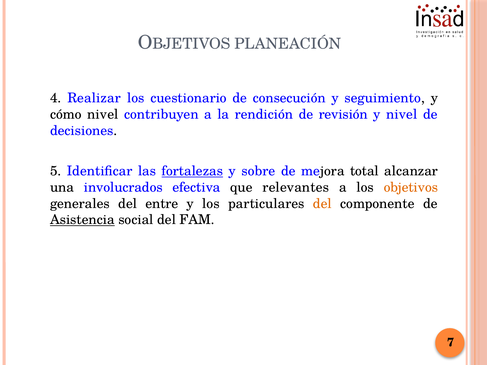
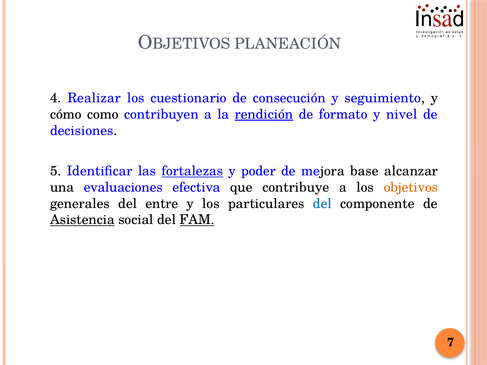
cómo nivel: nivel -> como
rendición underline: none -> present
revisión: revisión -> formato
sobre: sobre -> poder
total: total -> base
involucrados: involucrados -> evaluaciones
relevantes: relevantes -> contribuye
del at (322, 204) colour: orange -> blue
FAM underline: none -> present
